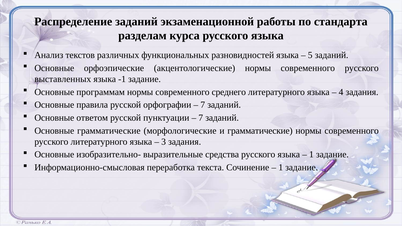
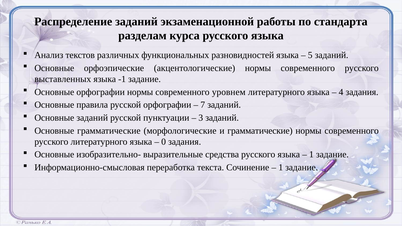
Основные программам: программам -> орфографии
среднего: среднего -> уровнем
Основные ответом: ответом -> заданий
7 at (201, 118): 7 -> 3
3: 3 -> 0
